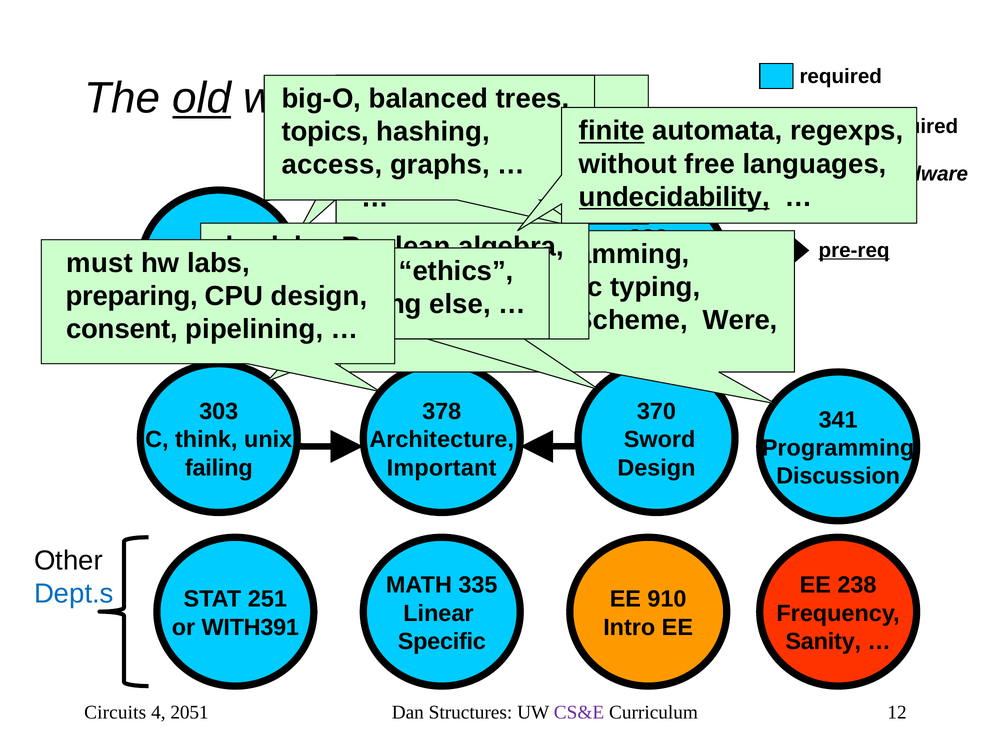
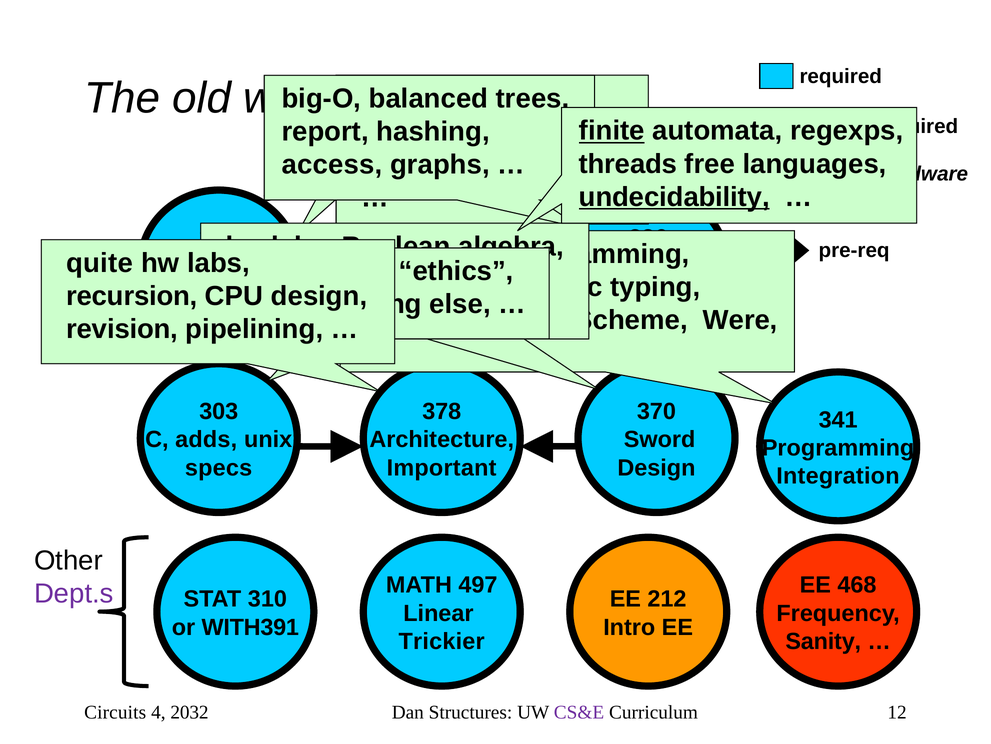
old underline: present -> none
topics: topics -> report
without: without -> threads
pre-req underline: present -> none
must: must -> quite
preparing: preparing -> recursion
consent: consent -> revision
think: think -> adds
failing: failing -> specs
Discussion: Discussion -> Integration
335: 335 -> 497
238: 238 -> 468
Dept.s colour: blue -> purple
251: 251 -> 310
910: 910 -> 212
Specific: Specific -> Trickier
2051: 2051 -> 2032
